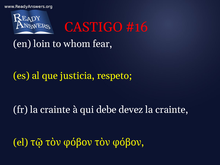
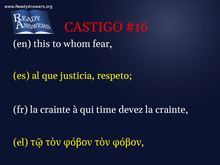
loin: loin -> this
debe: debe -> time
